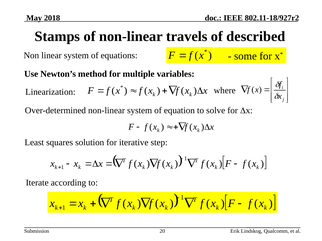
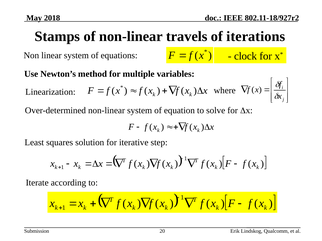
described: described -> iterations
some: some -> clock
